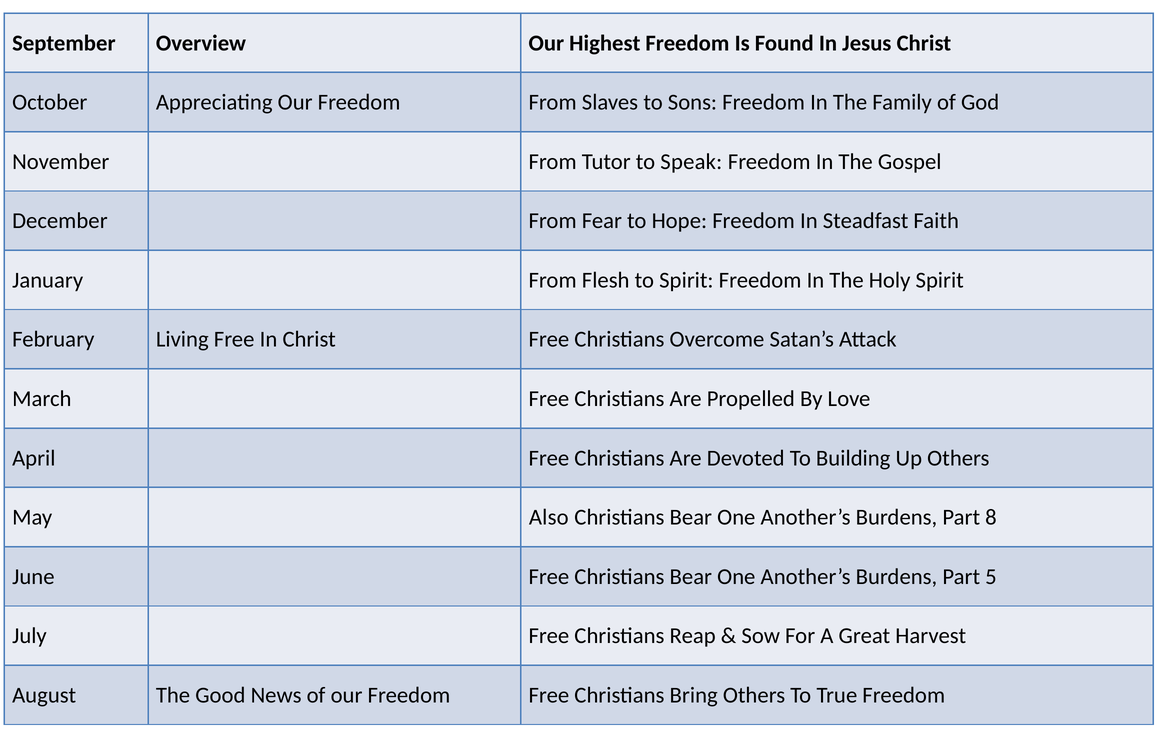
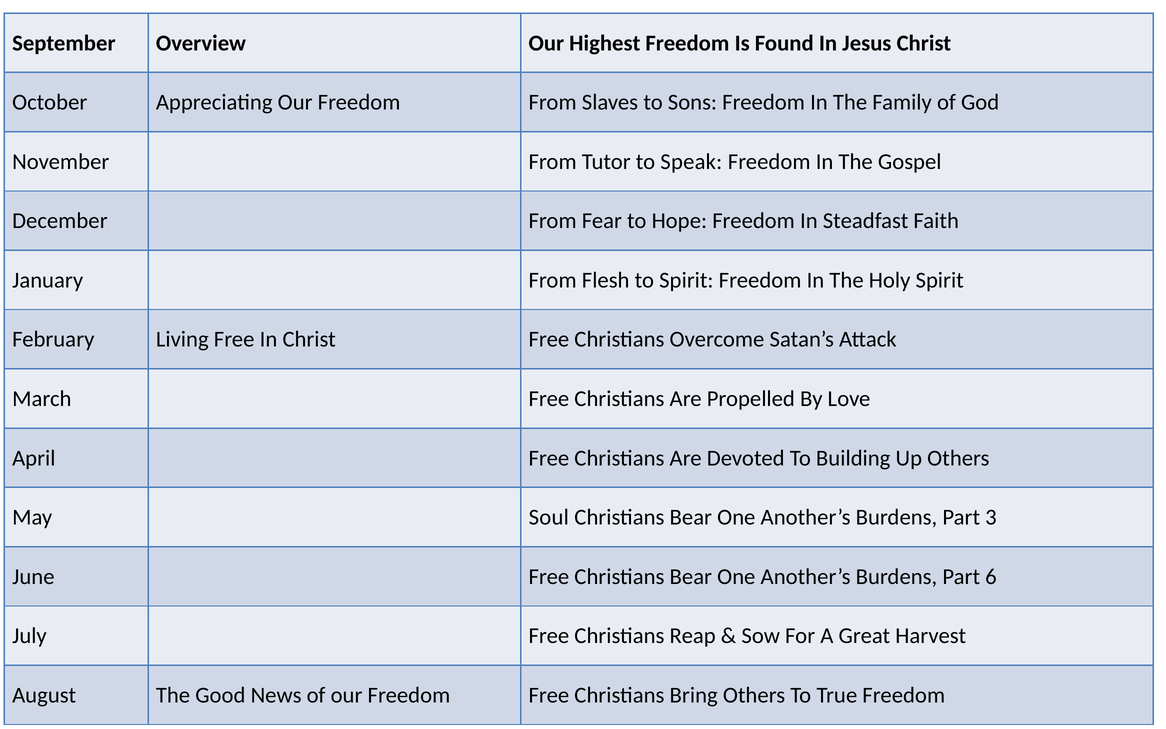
Also: Also -> Soul
8: 8 -> 3
5: 5 -> 6
